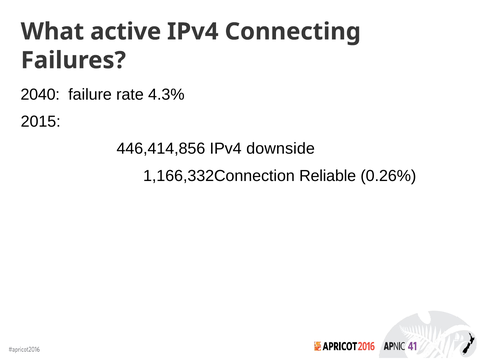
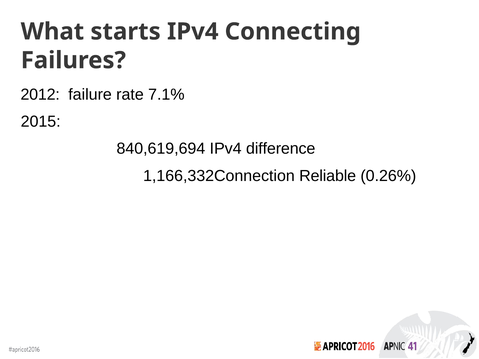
active: active -> starts
2040: 2040 -> 2012
4.3%: 4.3% -> 7.1%
446,414,856: 446,414,856 -> 840,619,694
downside: downside -> difference
